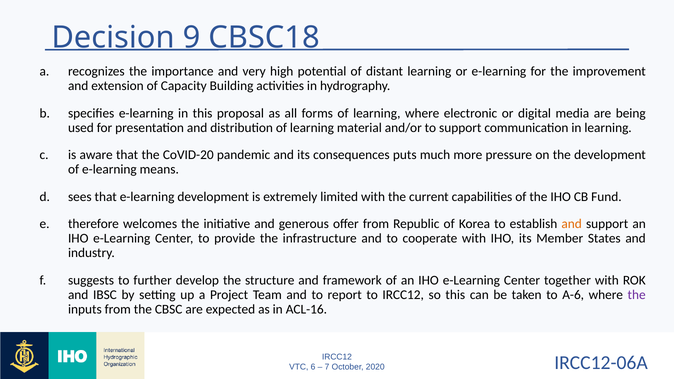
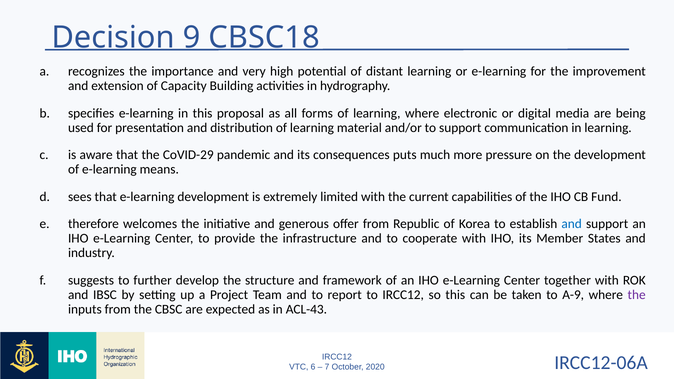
CoVID-20: CoVID-20 -> CoVID-29
and at (572, 224) colour: orange -> blue
A-6: A-6 -> A-9
ACL-16: ACL-16 -> ACL-43
